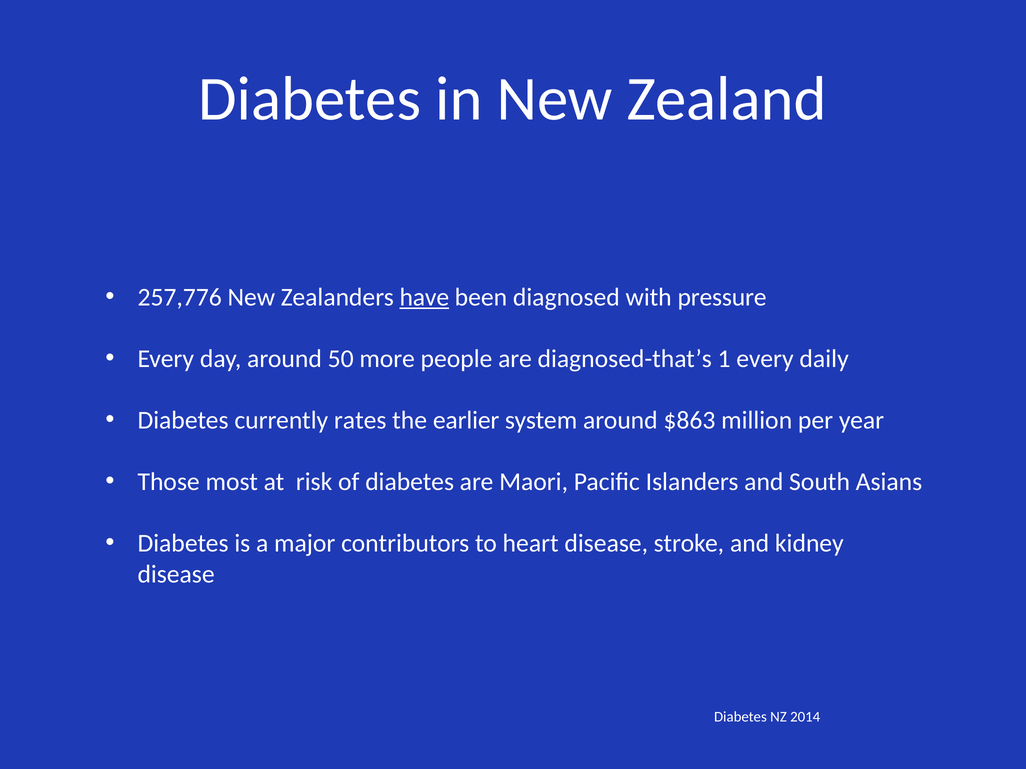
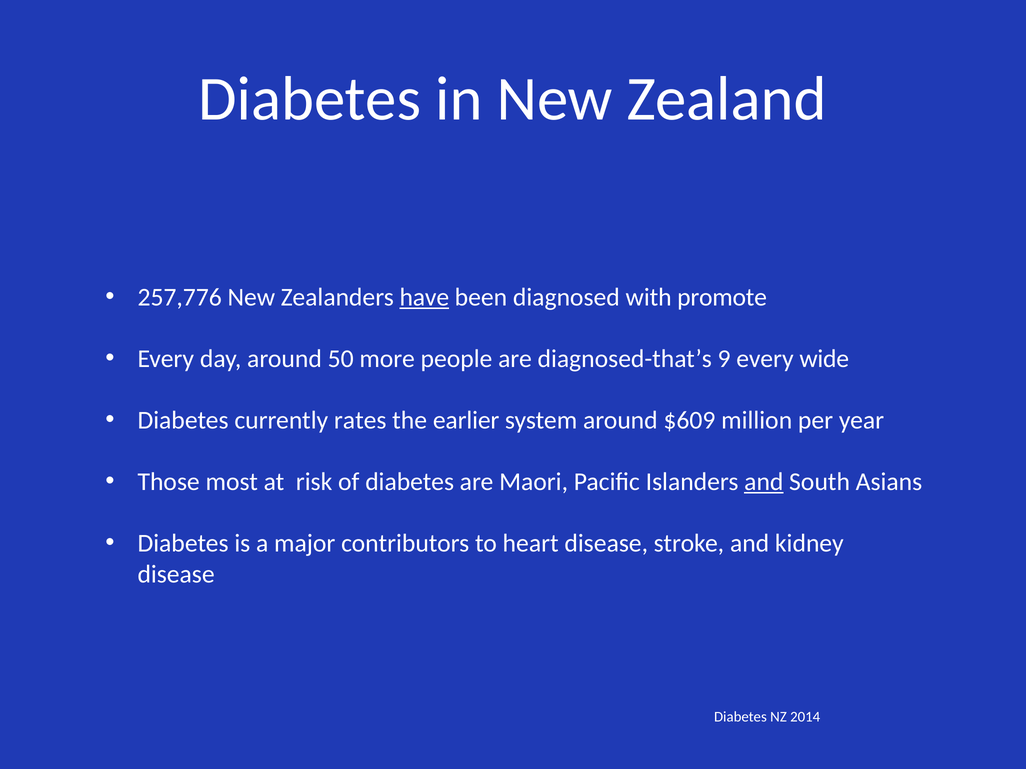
pressure: pressure -> promote
1: 1 -> 9
daily: daily -> wide
$863: $863 -> $609
and at (764, 482) underline: none -> present
